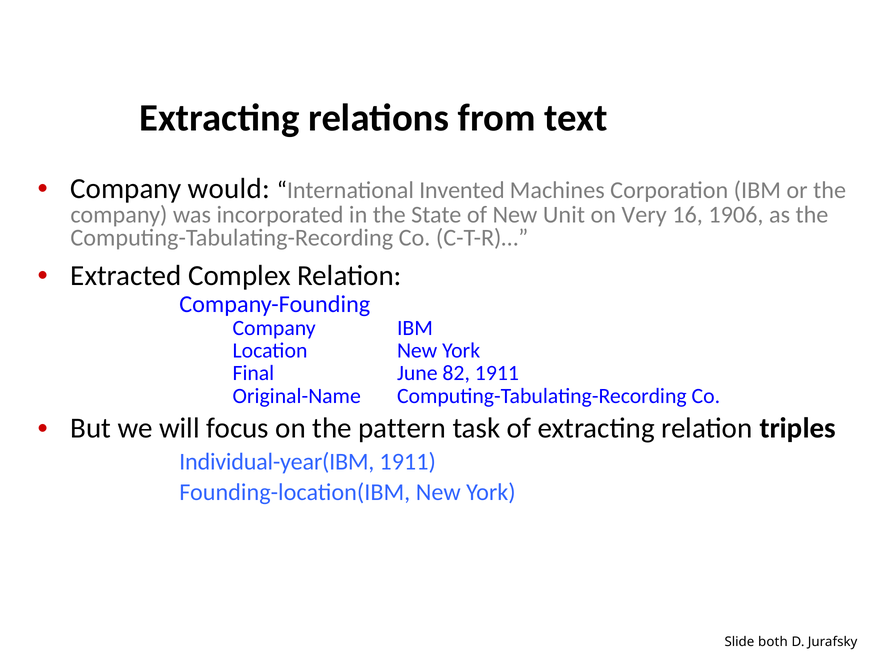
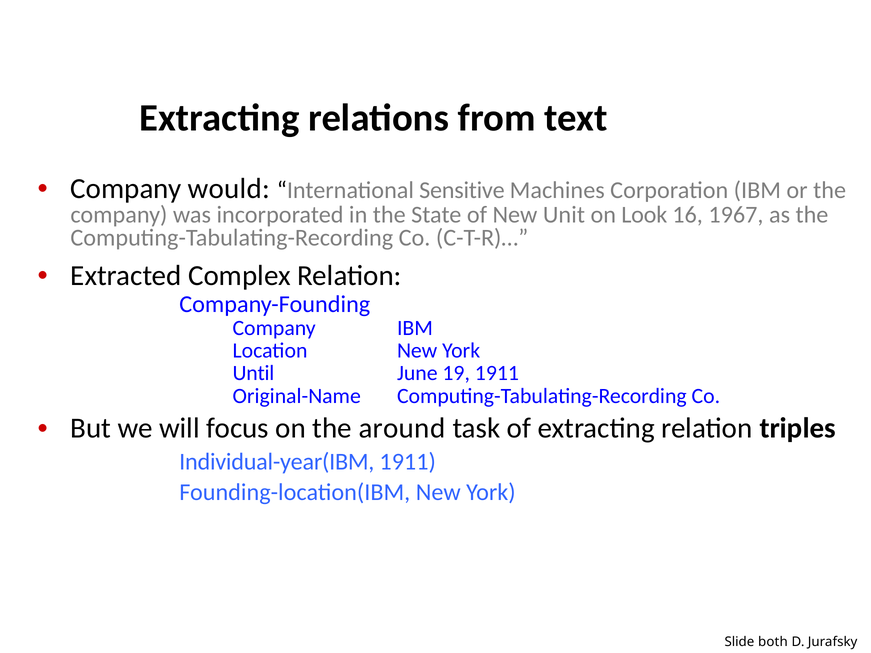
Invented: Invented -> Sensitive
Very: Very -> Look
1906: 1906 -> 1967
Final: Final -> Until
82: 82 -> 19
pattern: pattern -> around
